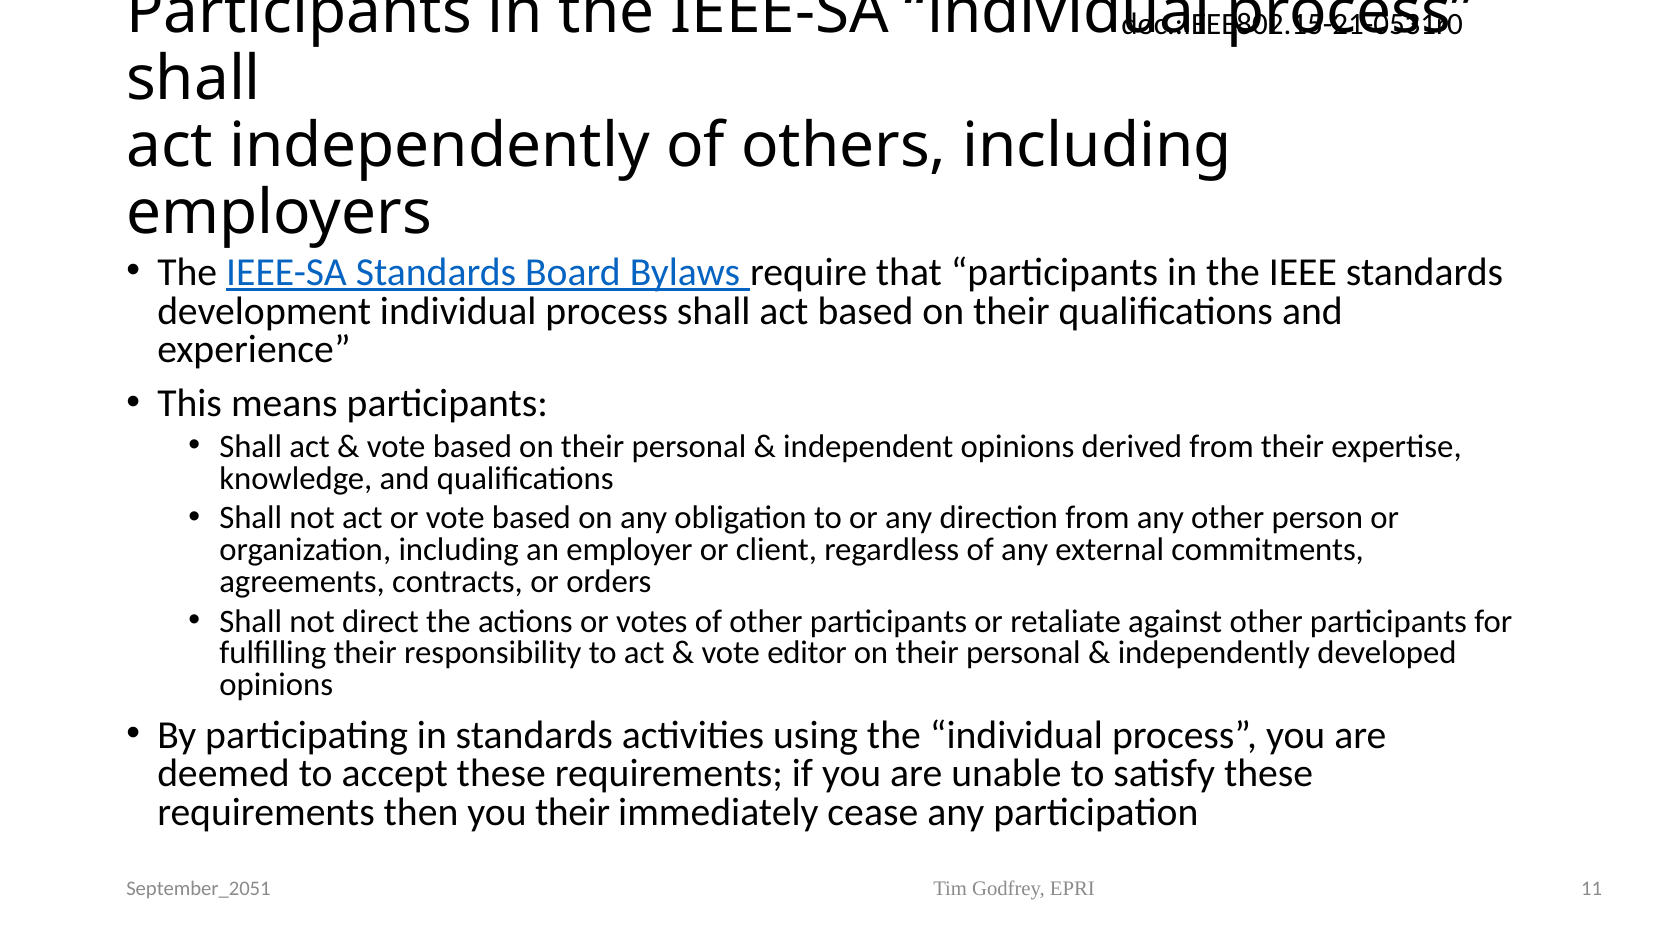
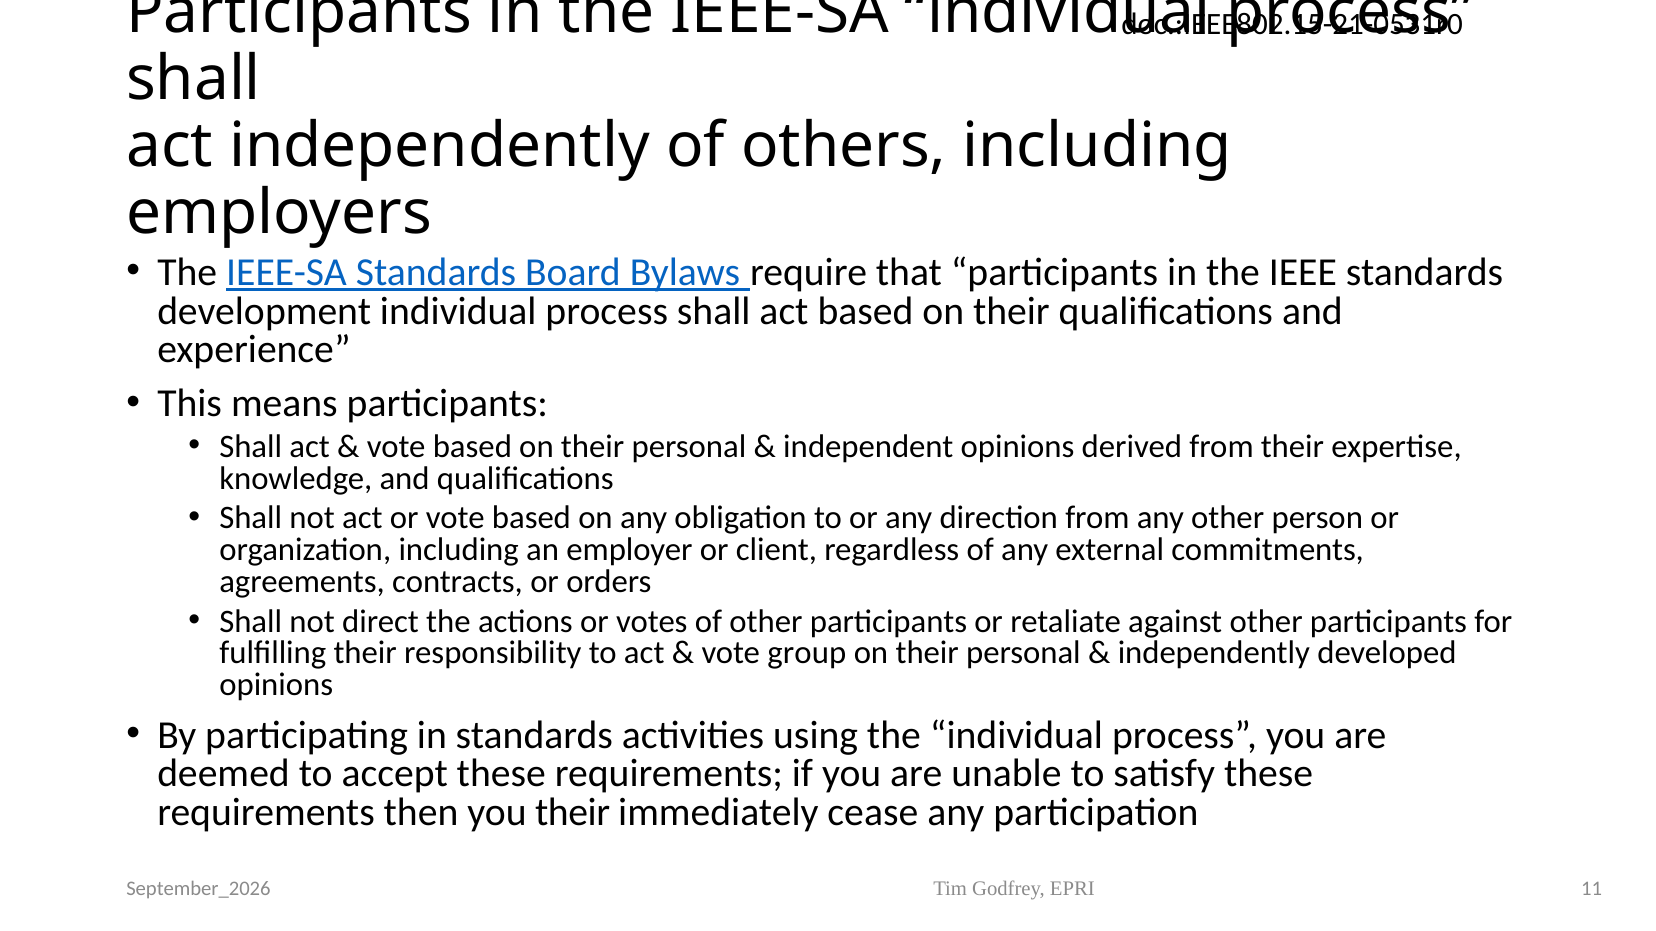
editor: editor -> group
September_2051: September_2051 -> September_2026
